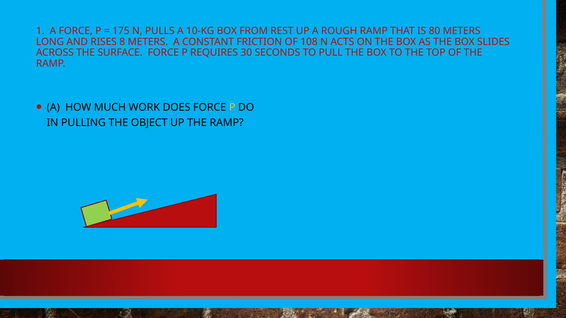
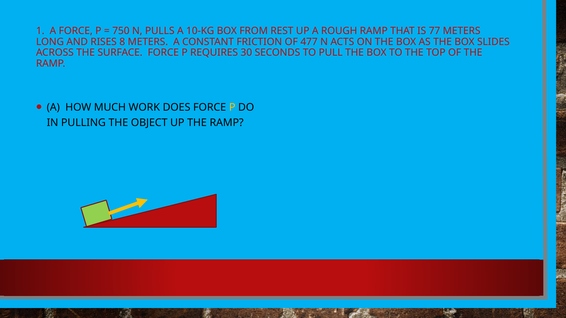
175: 175 -> 750
80: 80 -> 77
108: 108 -> 477
